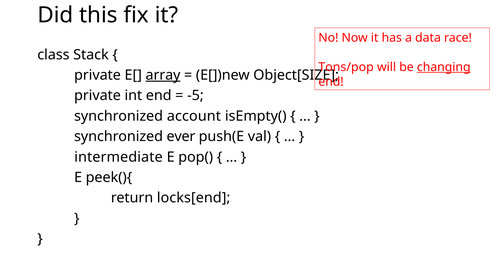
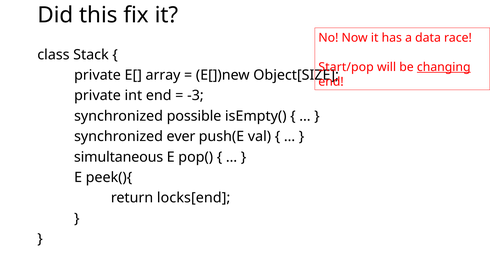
Tons/pop: Tons/pop -> Start/pop
array underline: present -> none
-5: -5 -> -3
account: account -> possible
intermediate: intermediate -> simultaneous
